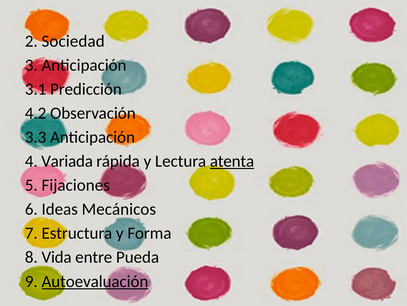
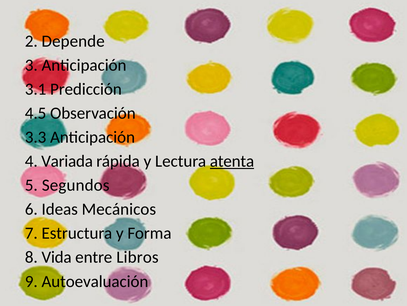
Sociedad: Sociedad -> Depende
4.2: 4.2 -> 4.5
Fijaciones: Fijaciones -> Segundos
Pueda: Pueda -> Libros
Autoevaluación underline: present -> none
